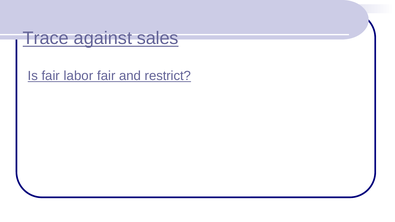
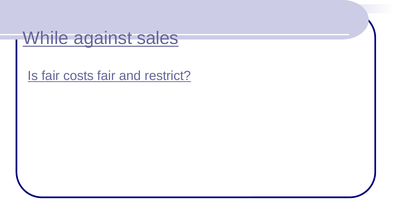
Trace: Trace -> While
labor: labor -> costs
